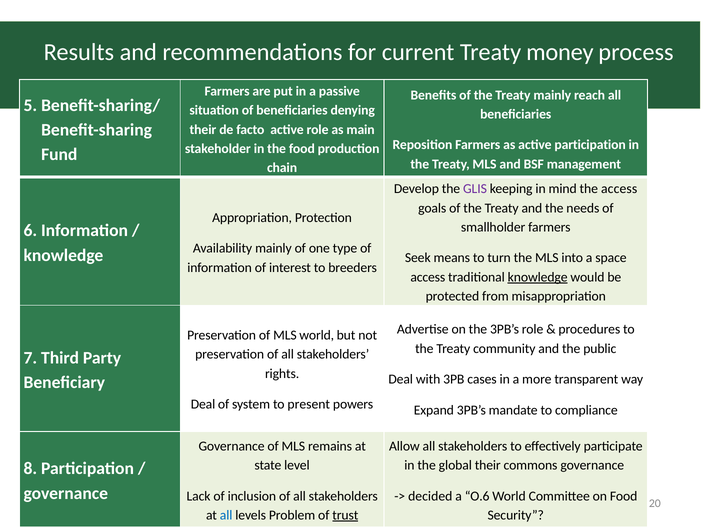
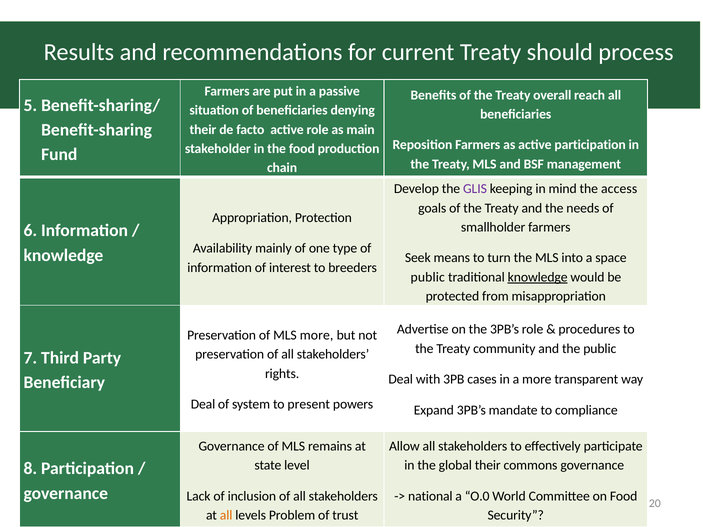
money: money -> should
Treaty mainly: mainly -> overall
access at (428, 277): access -> public
MLS world: world -> more
decided: decided -> national
O.6: O.6 -> O.0
all at (226, 515) colour: blue -> orange
trust underline: present -> none
